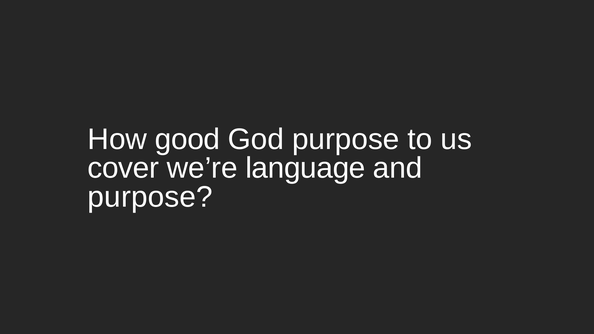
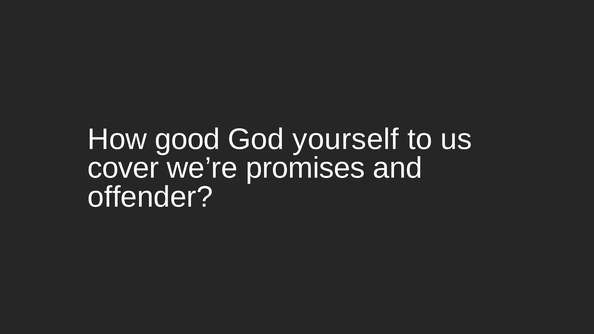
God purpose: purpose -> yourself
language: language -> promises
purpose at (150, 197): purpose -> offender
